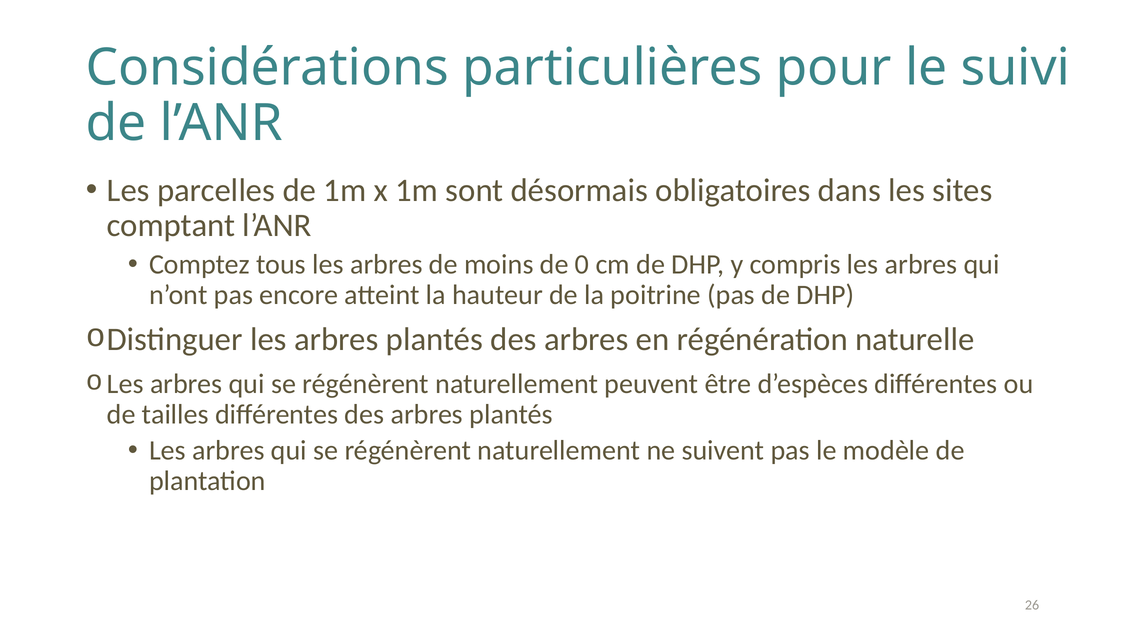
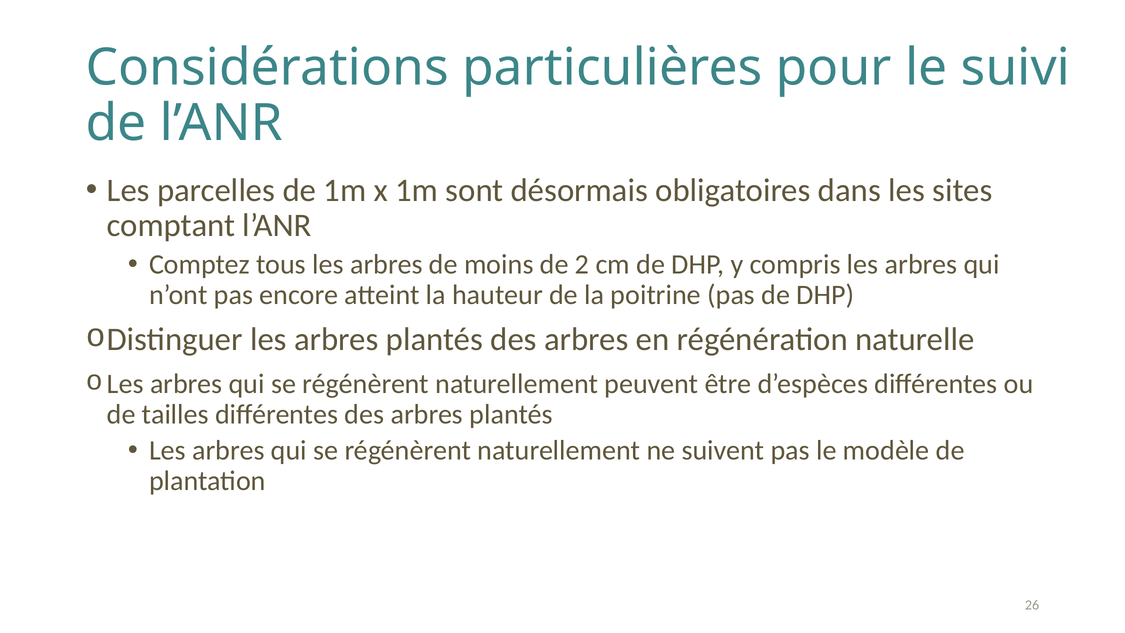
0: 0 -> 2
